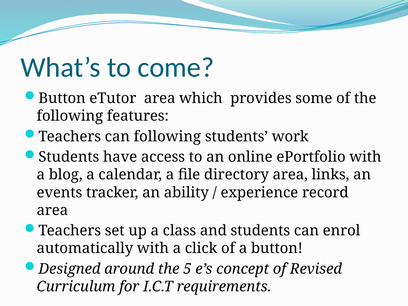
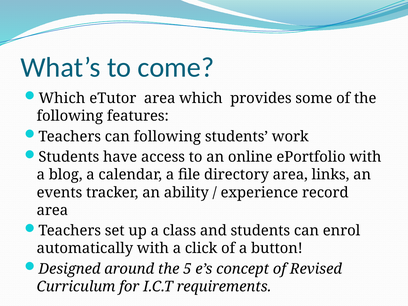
Button at (62, 98): Button -> Which
